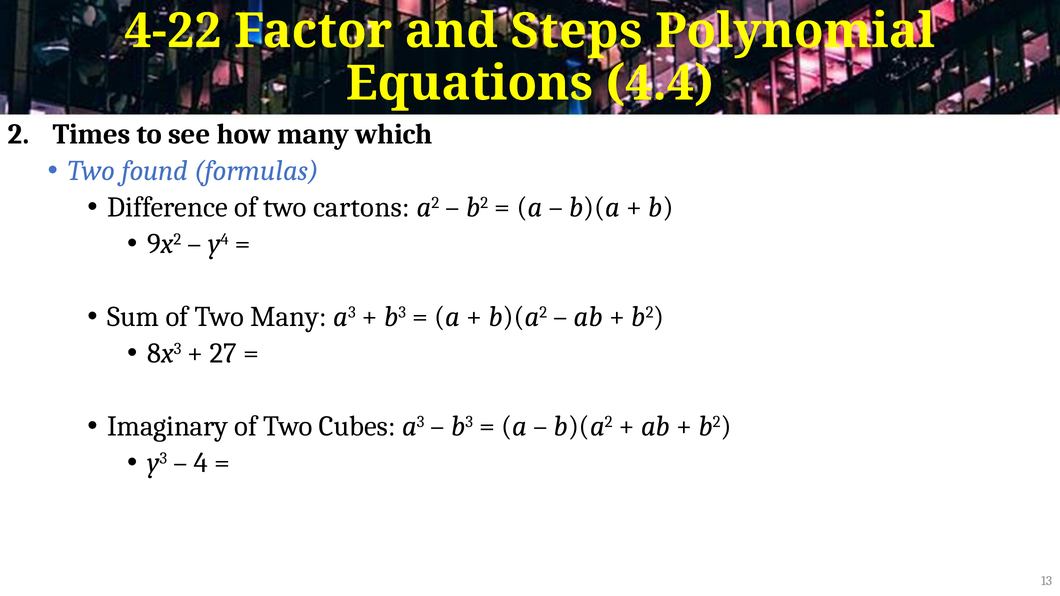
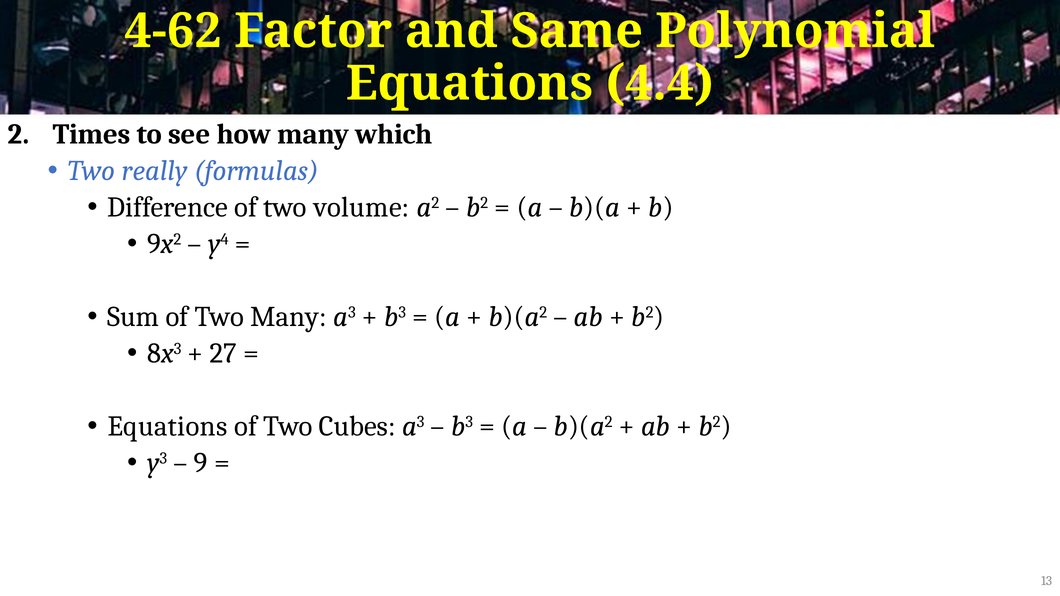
4-22: 4-22 -> 4-62
Steps: Steps -> Same
found: found -> really
cartons: cartons -> volume
Imaginary at (168, 426): Imaginary -> Equations
4: 4 -> 9
